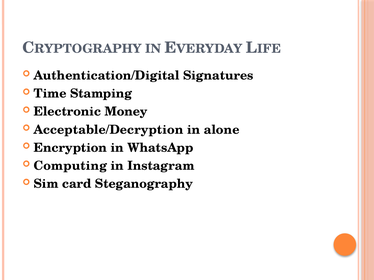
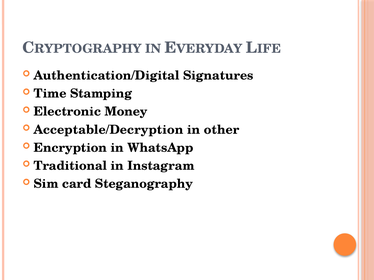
alone: alone -> other
Computing: Computing -> Traditional
